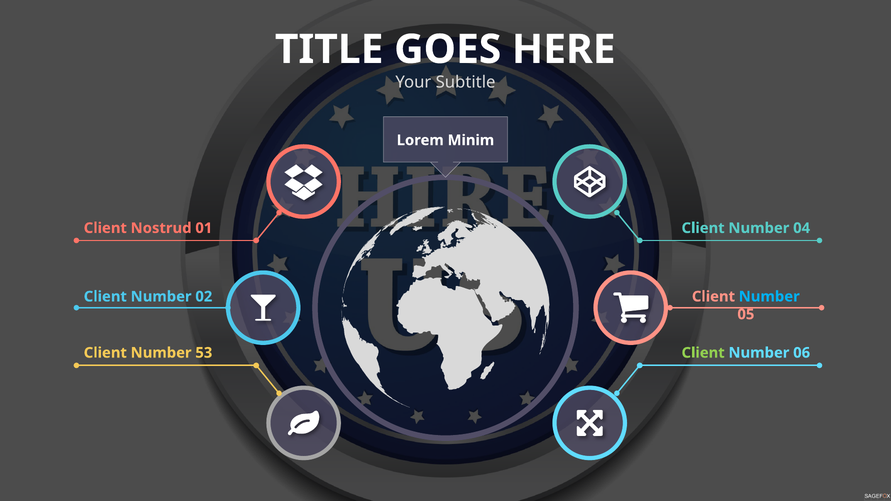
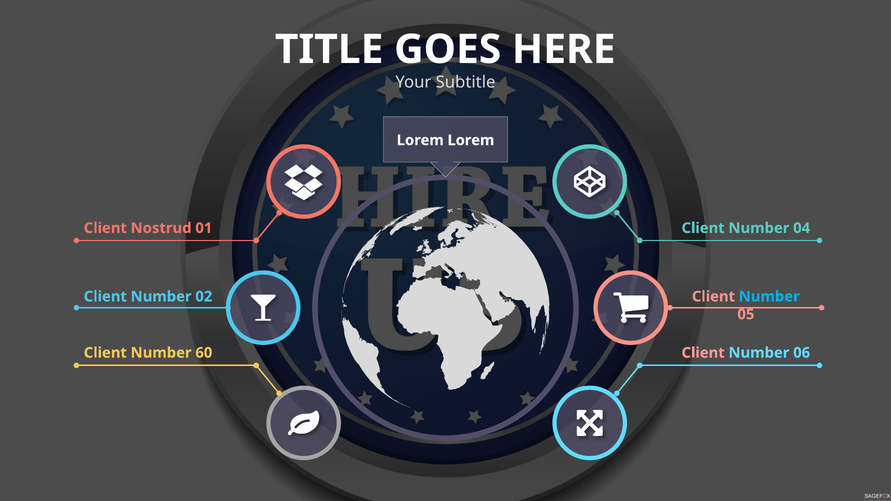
Lorem Minim: Minim -> Lorem
53: 53 -> 60
Client at (703, 353) colour: light green -> pink
